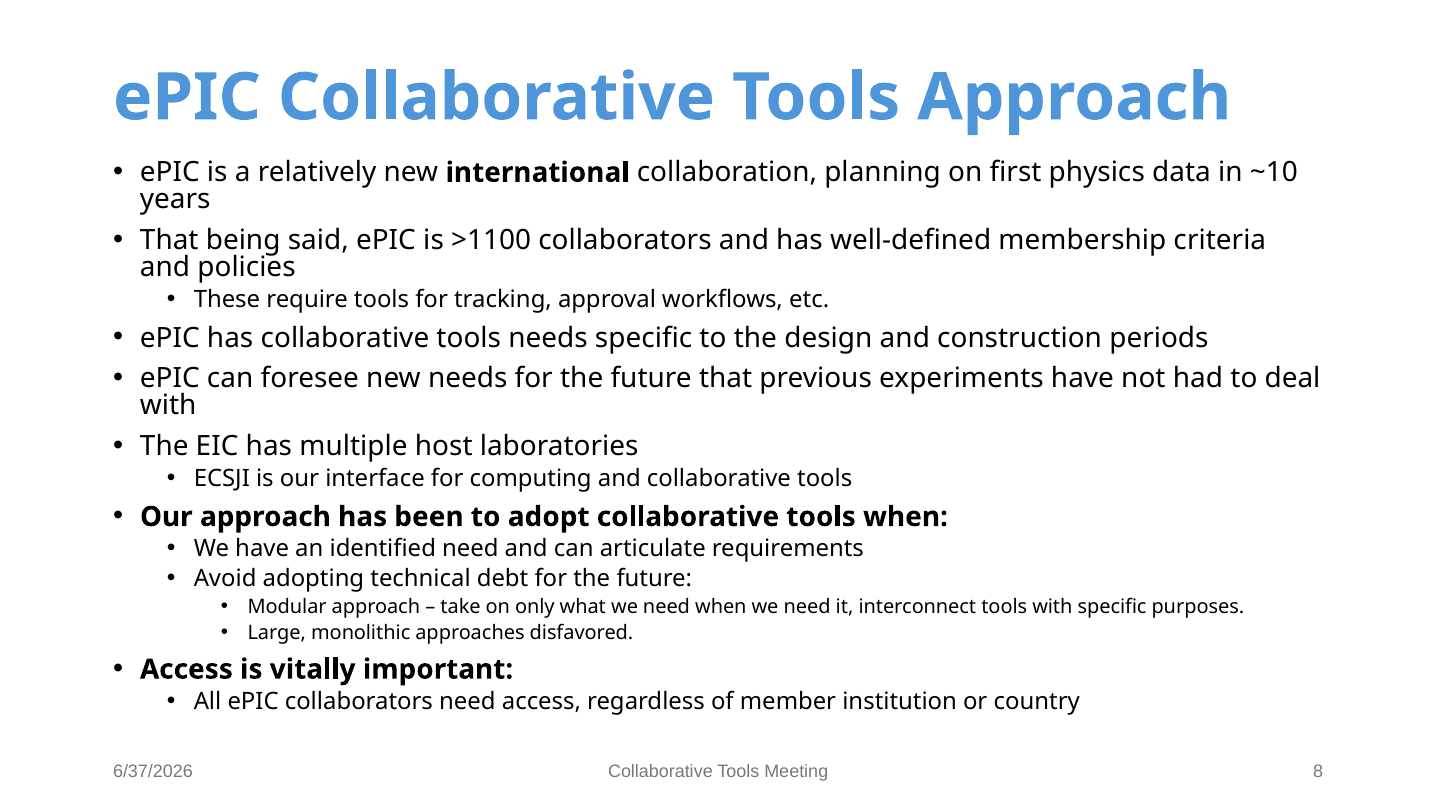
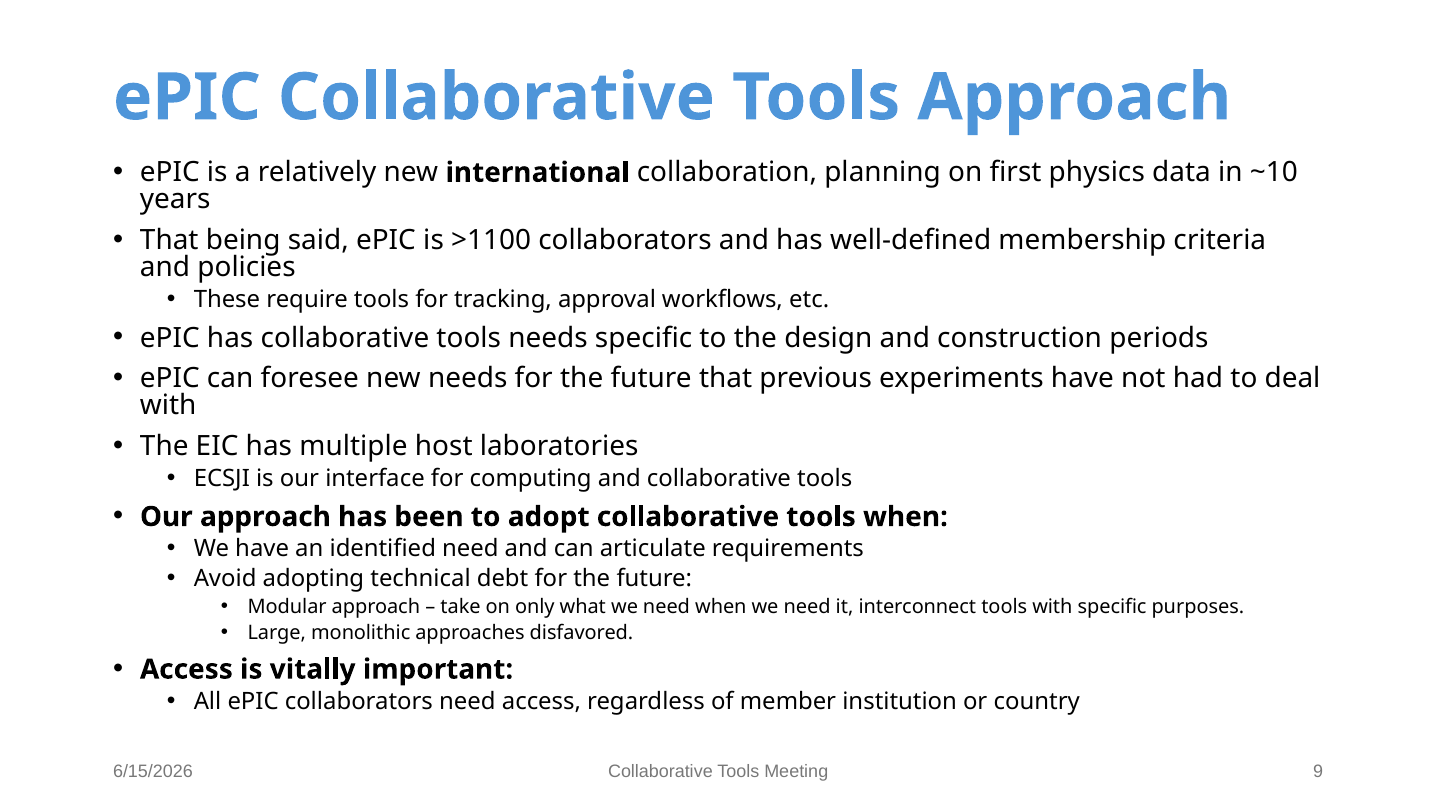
6/37/2026: 6/37/2026 -> 6/15/2026
8: 8 -> 9
